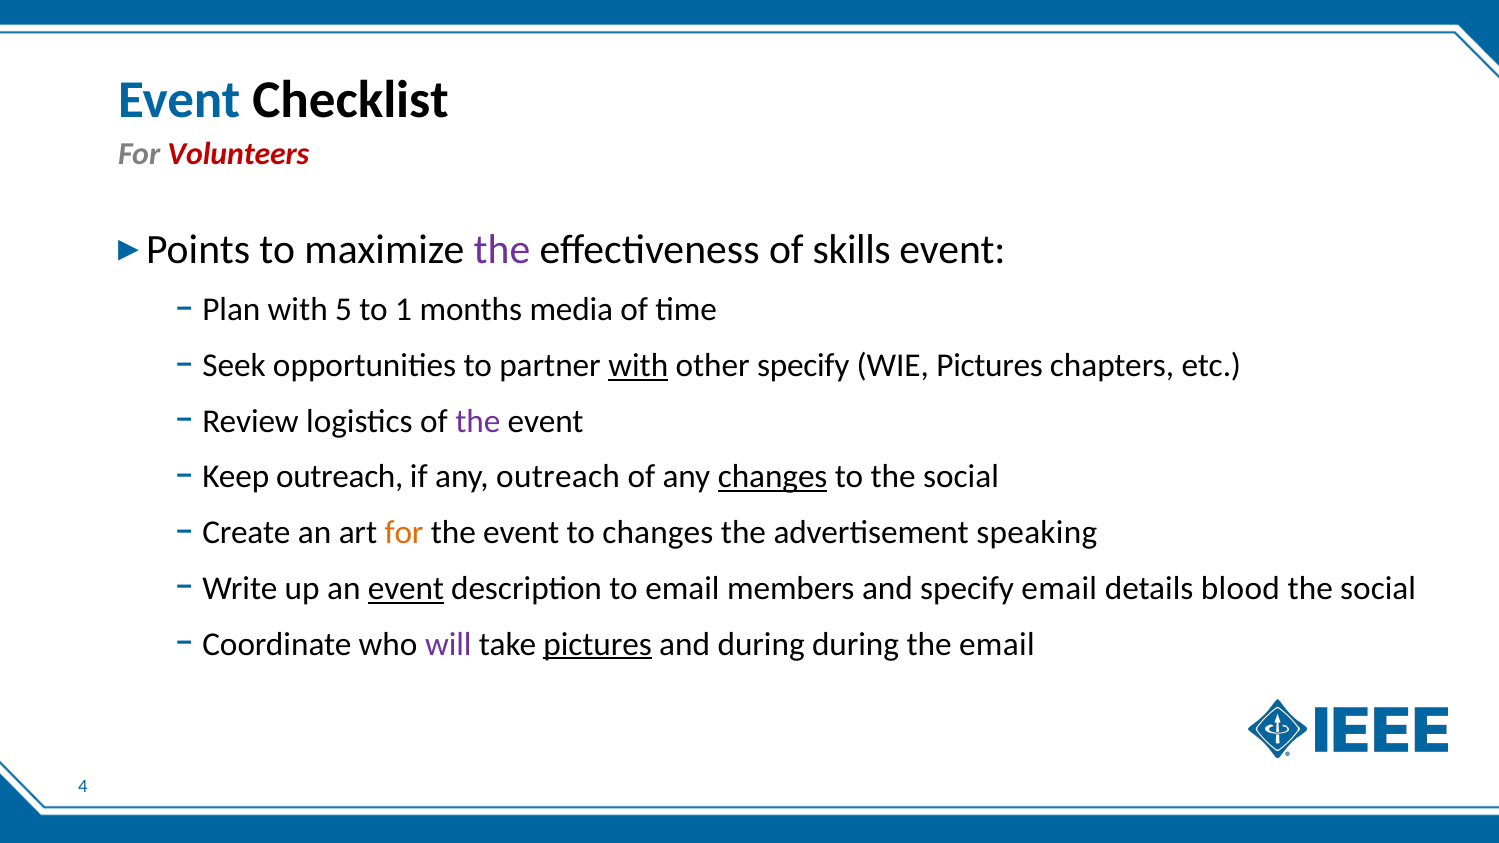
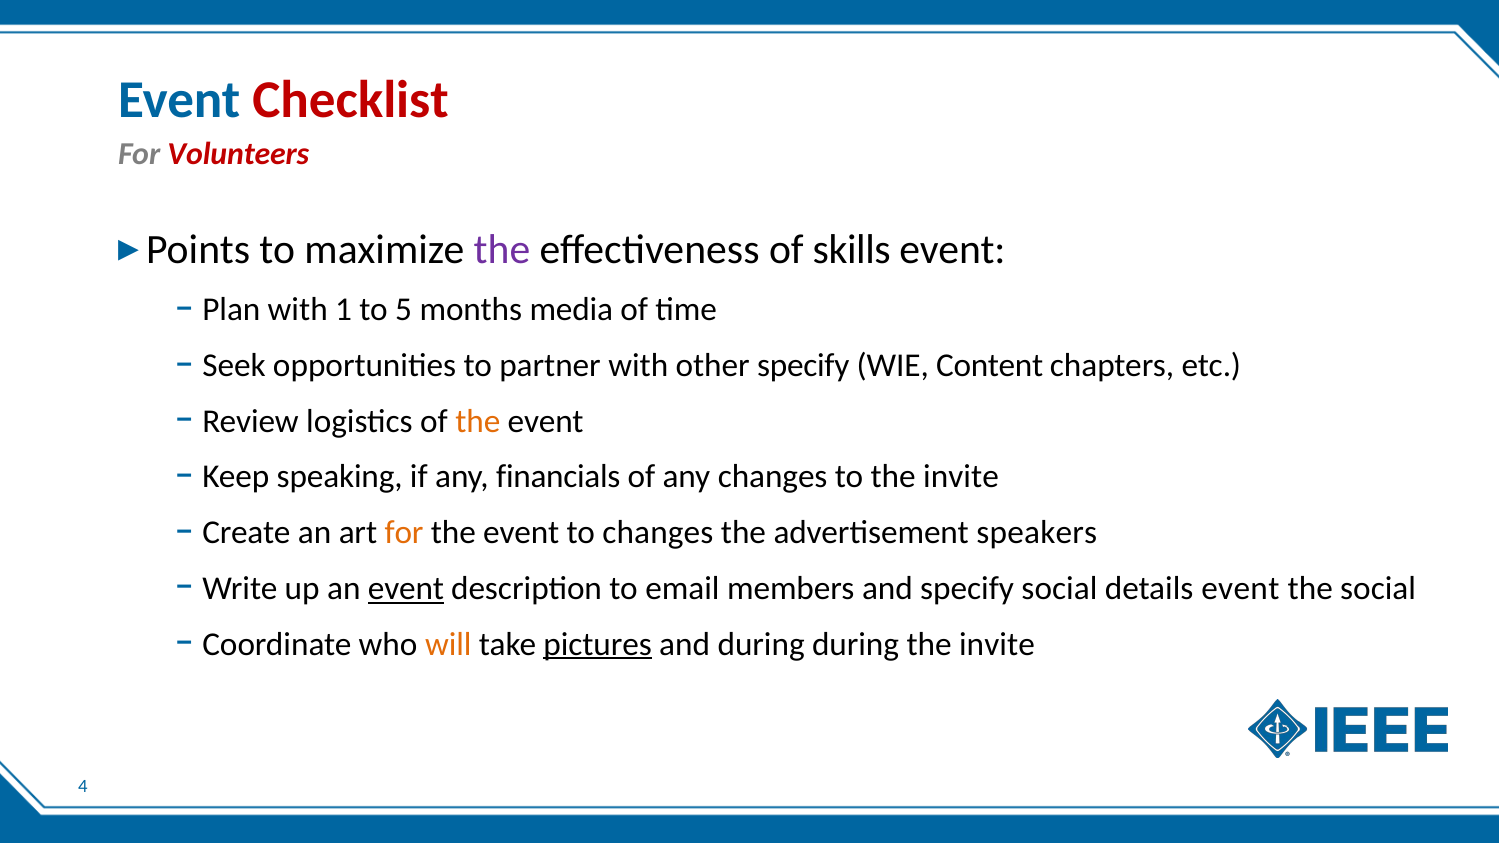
Checklist colour: black -> red
5: 5 -> 1
1: 1 -> 5
with at (638, 366) underline: present -> none
WIE Pictures: Pictures -> Content
the at (478, 421) colour: purple -> orange
Keep outreach: outreach -> speaking
any outreach: outreach -> financials
changes at (773, 477) underline: present -> none
to the social: social -> invite
speaking: speaking -> speakers
specify email: email -> social
details blood: blood -> event
will colour: purple -> orange
during the email: email -> invite
